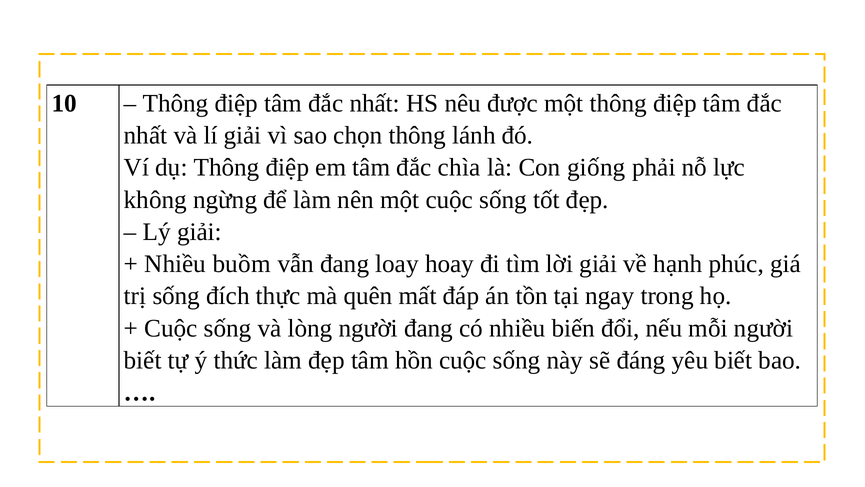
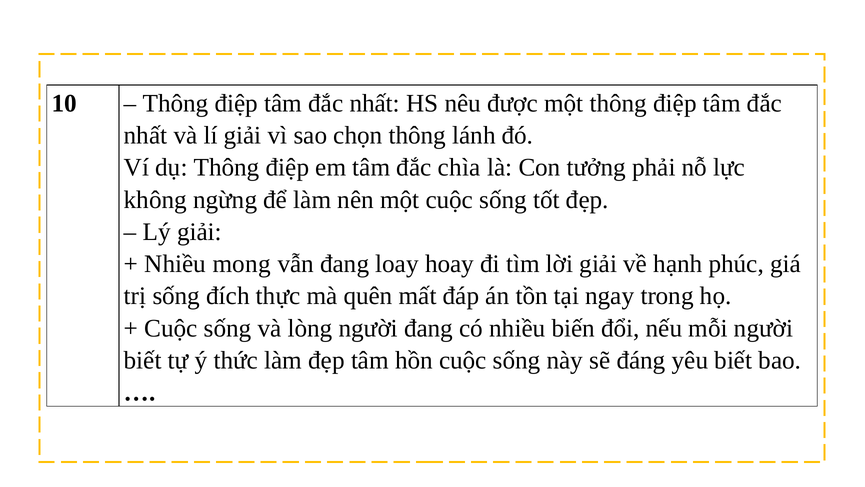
giống: giống -> tưởng
buồm: buồm -> mong
